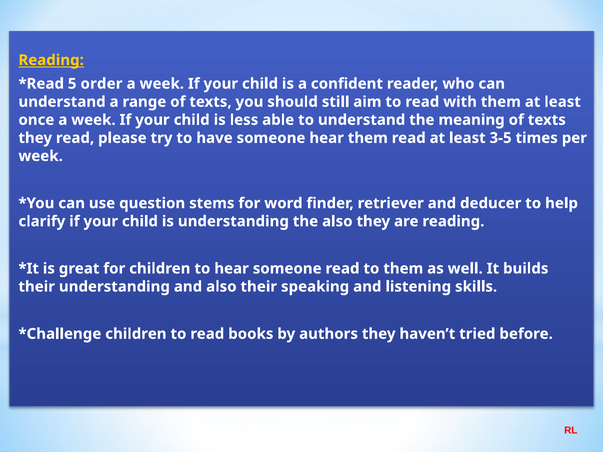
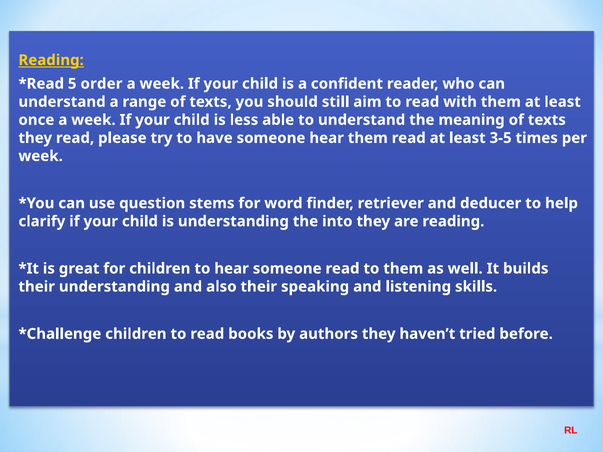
the also: also -> into
